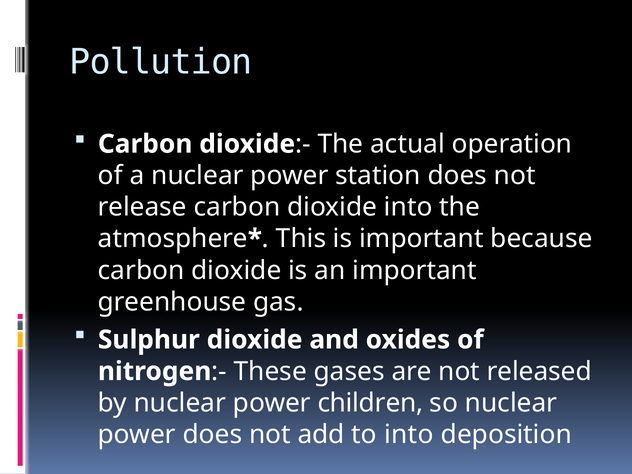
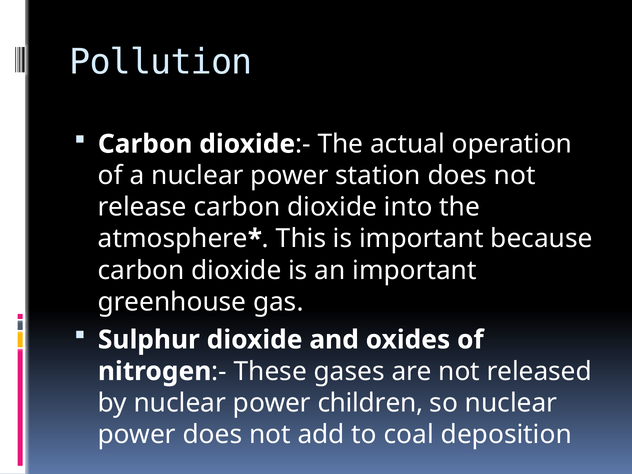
to into: into -> coal
